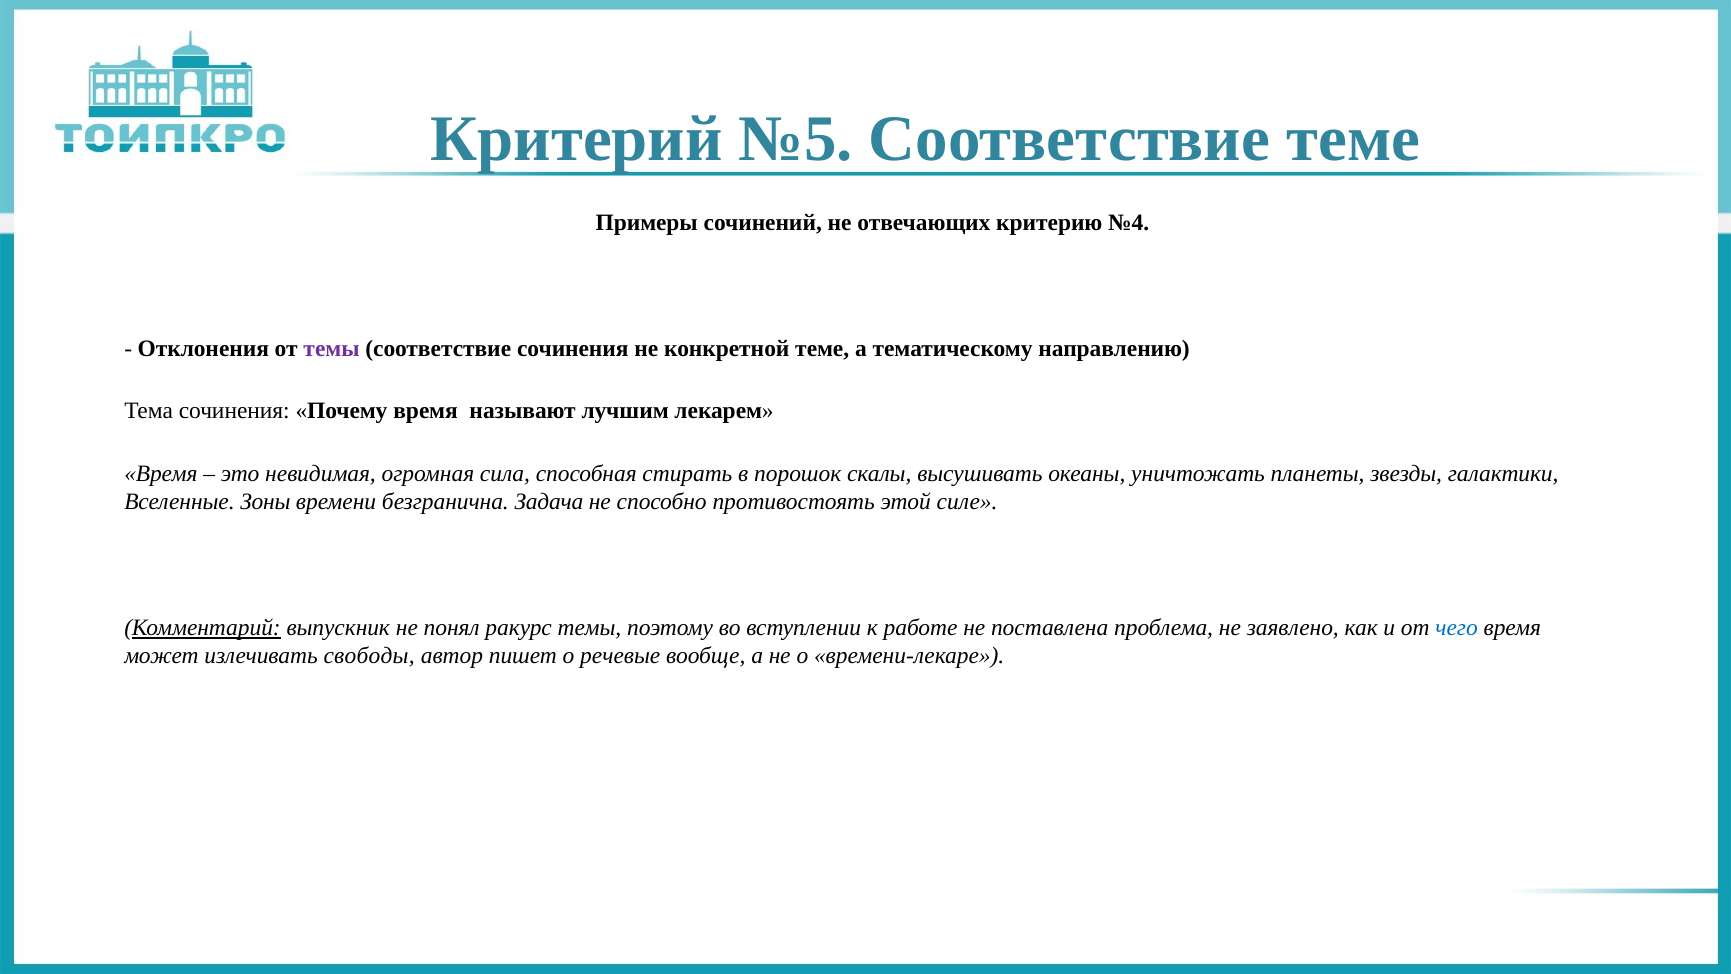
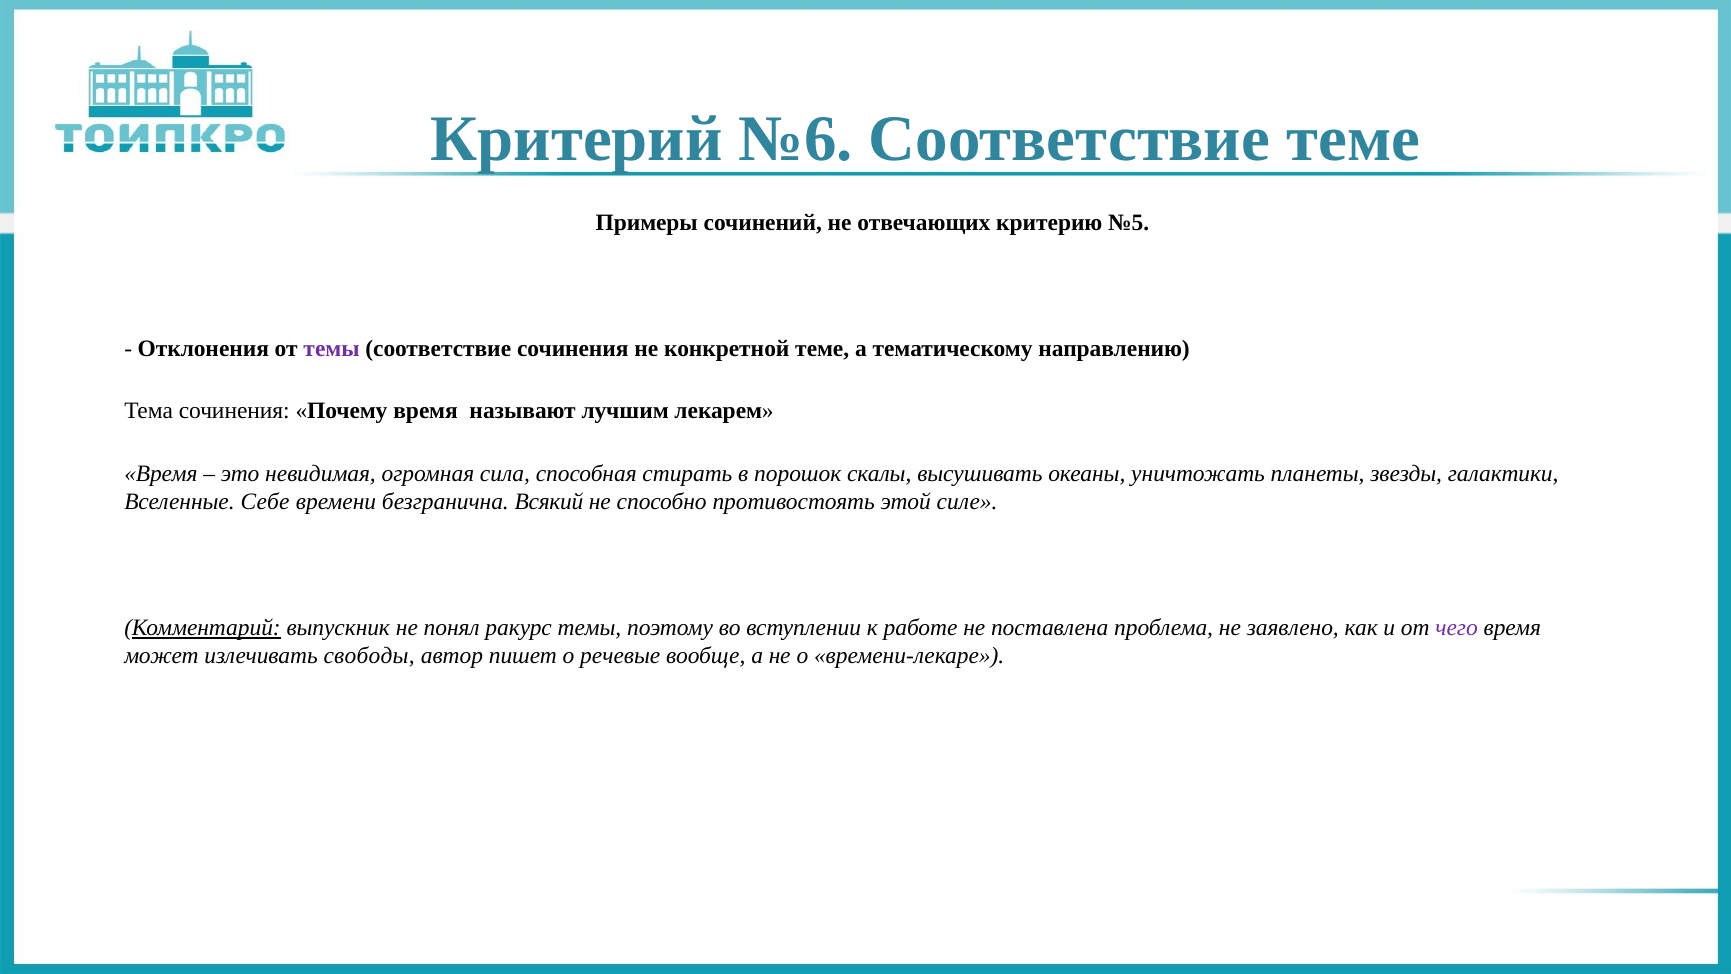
№5: №5 -> №6
№4: №4 -> №5
Зоны: Зоны -> Себе
Задача: Задача -> Всякий
чего colour: blue -> purple
